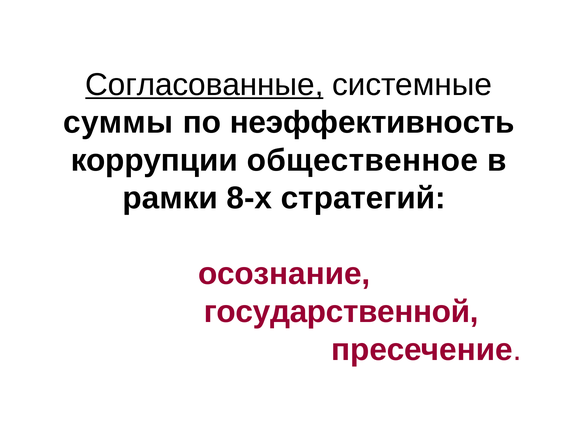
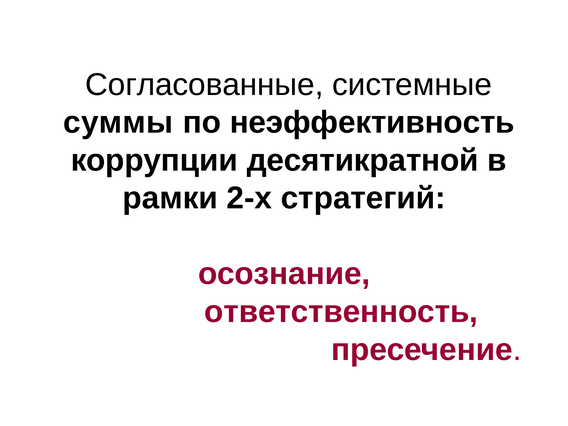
Согласованные underline: present -> none
общественное: общественное -> десятикратной
8-х: 8-х -> 2-х
государственной: государственной -> ответственность
